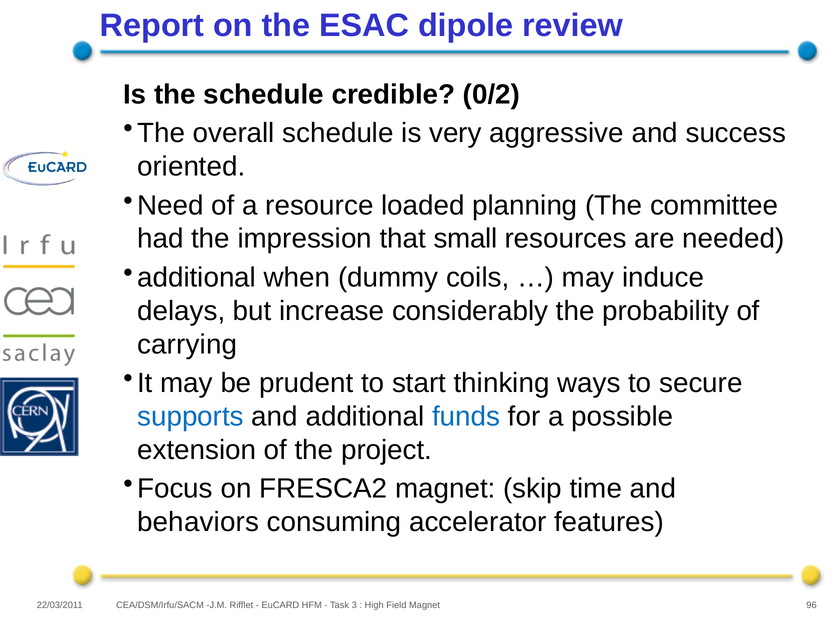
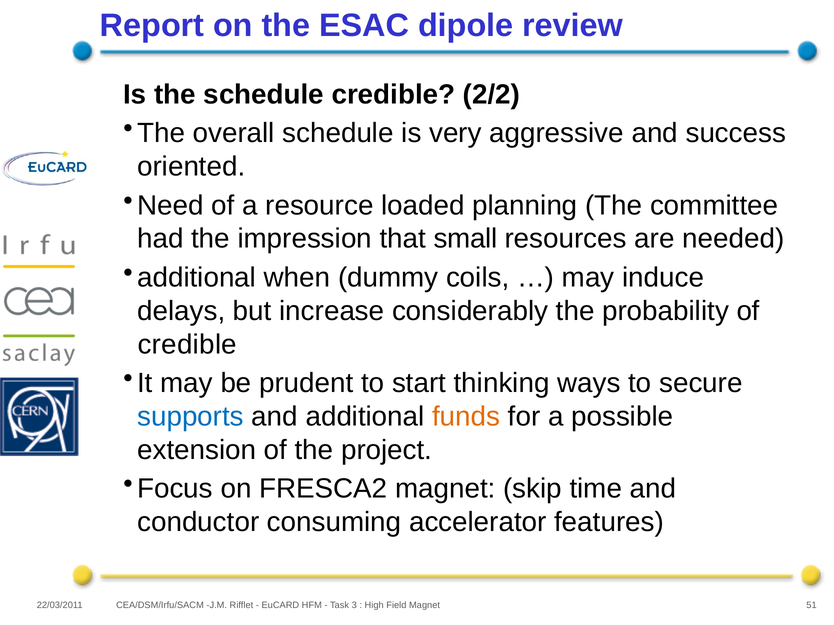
0/2: 0/2 -> 2/2
carrying at (187, 345): carrying -> credible
funds colour: blue -> orange
behaviors: behaviors -> conductor
96: 96 -> 51
